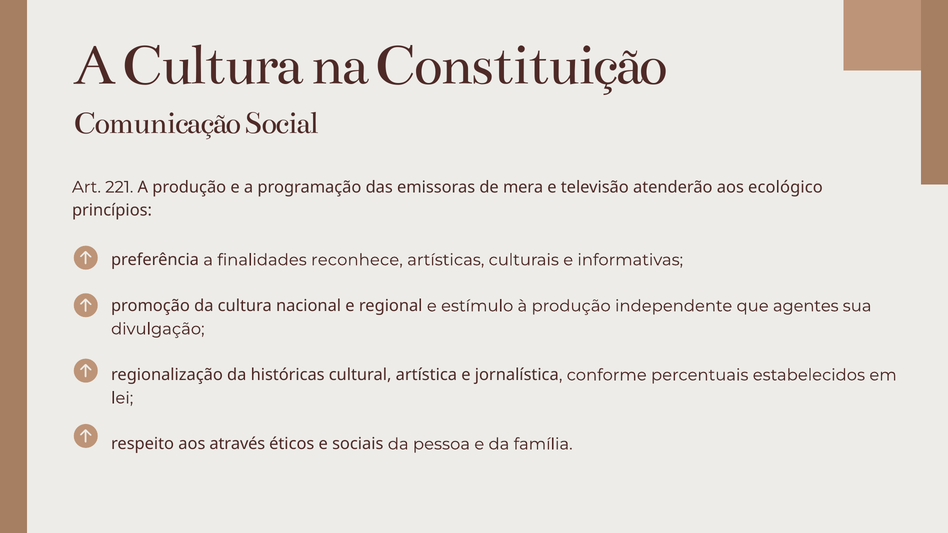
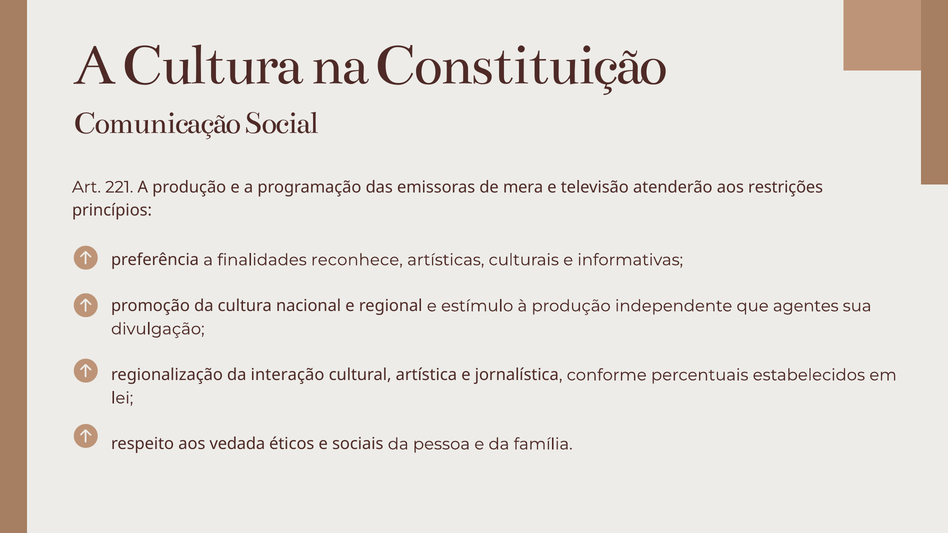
ecológico: ecológico -> restrições
históricas: históricas -> interação
através: através -> vedada
